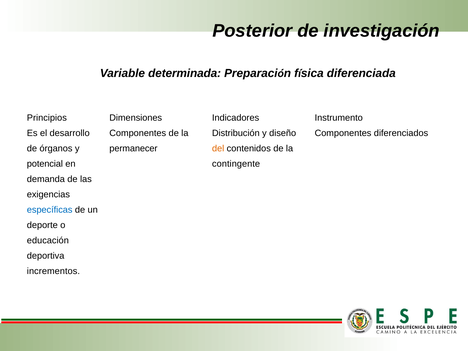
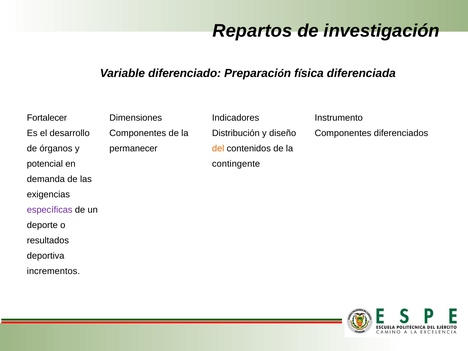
Posterior: Posterior -> Repartos
determinada: determinada -> diferenciado
Principios: Principios -> Fortalecer
específicas colour: blue -> purple
educación: educación -> resultados
